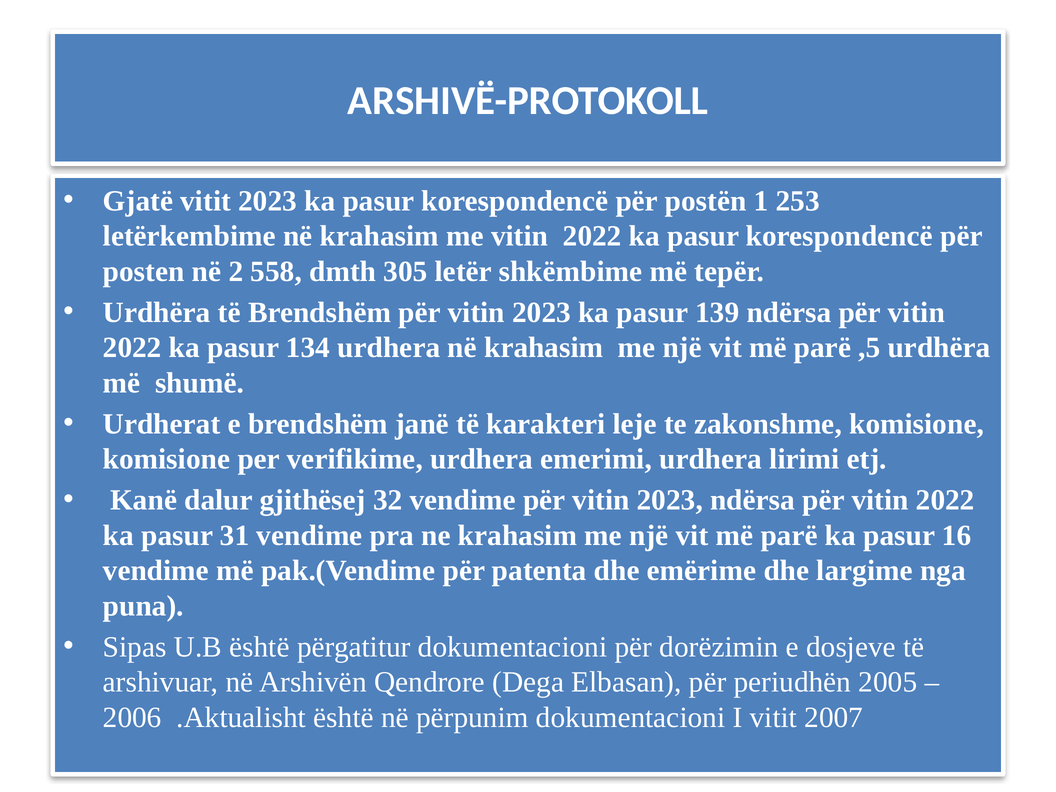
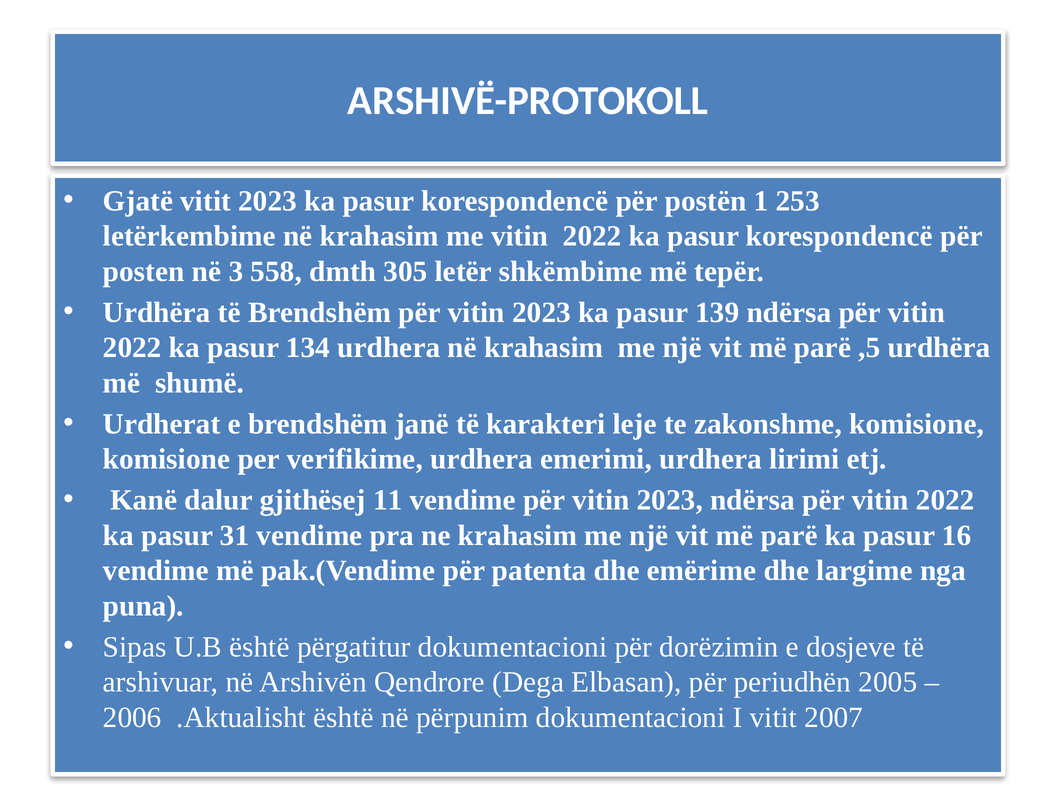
2: 2 -> 3
32: 32 -> 11
